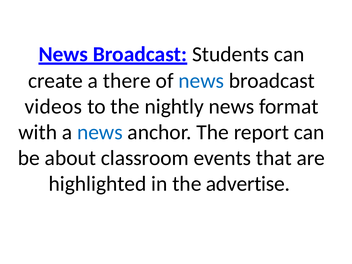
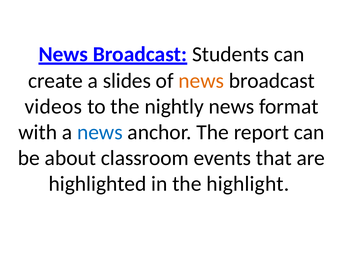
there: there -> slides
news at (201, 81) colour: blue -> orange
advertise: advertise -> highlight
